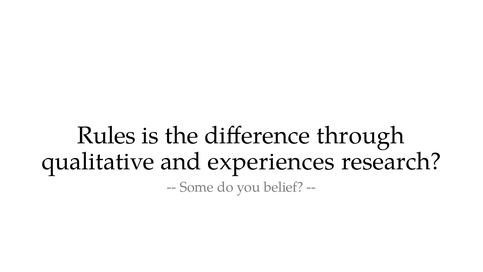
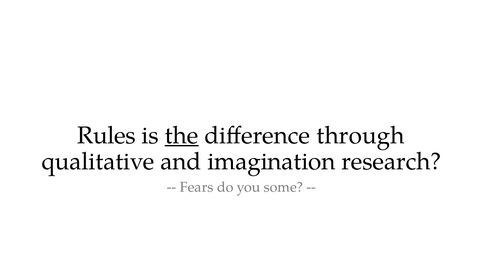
the underline: none -> present
experiences: experiences -> imagination
Some: Some -> Fears
belief: belief -> some
